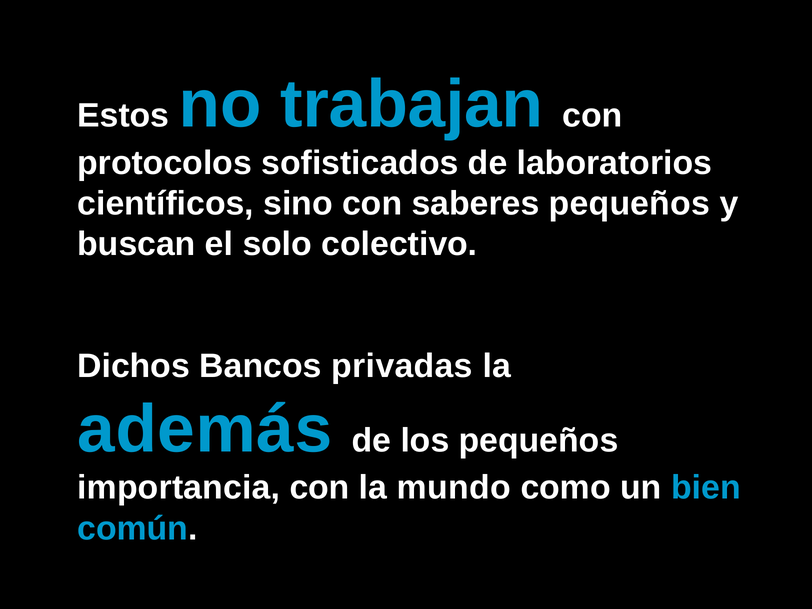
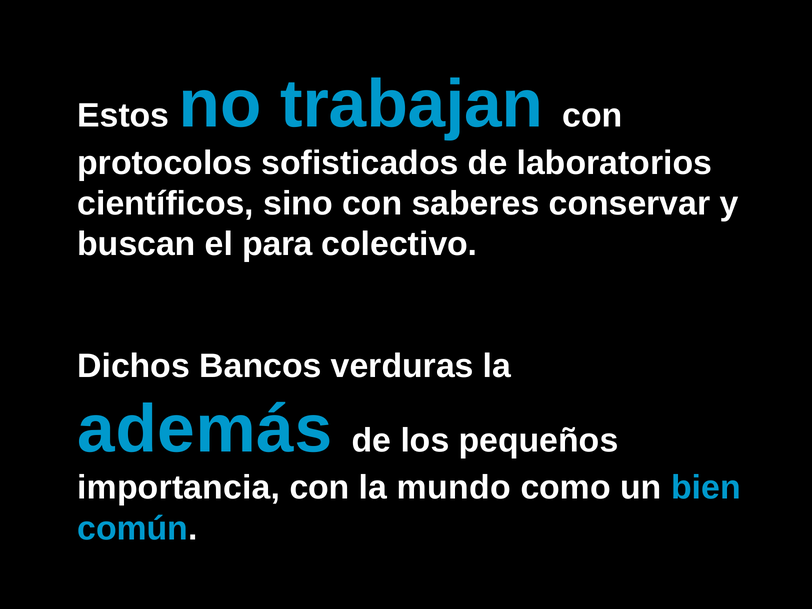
saberes pequeños: pequeños -> conservar
solo: solo -> para
privadas: privadas -> verduras
